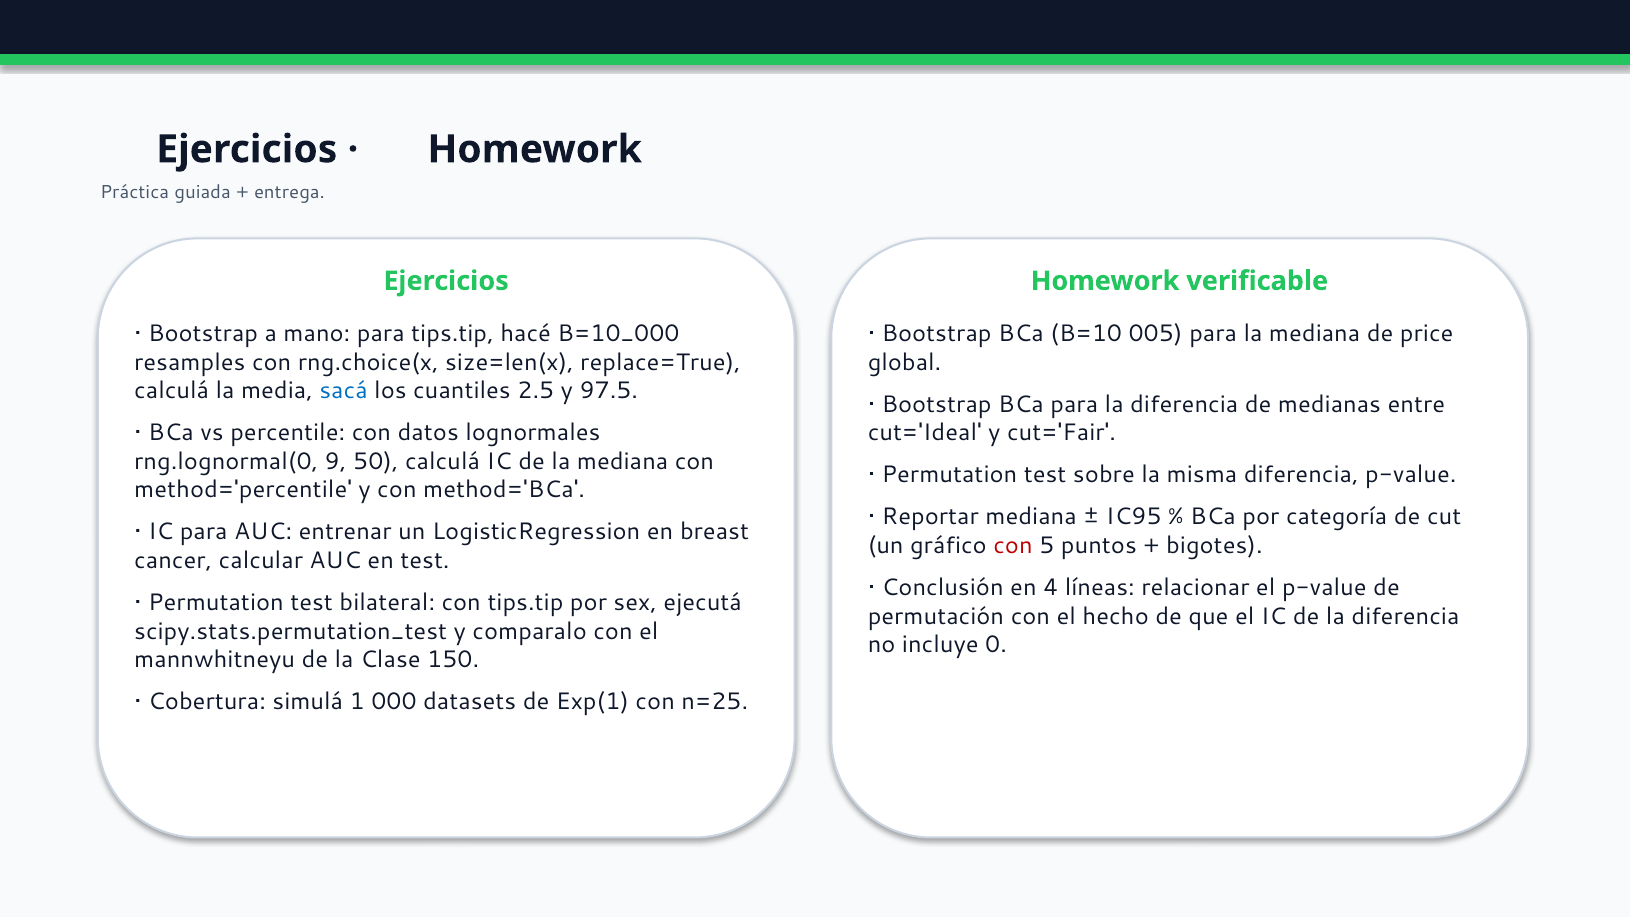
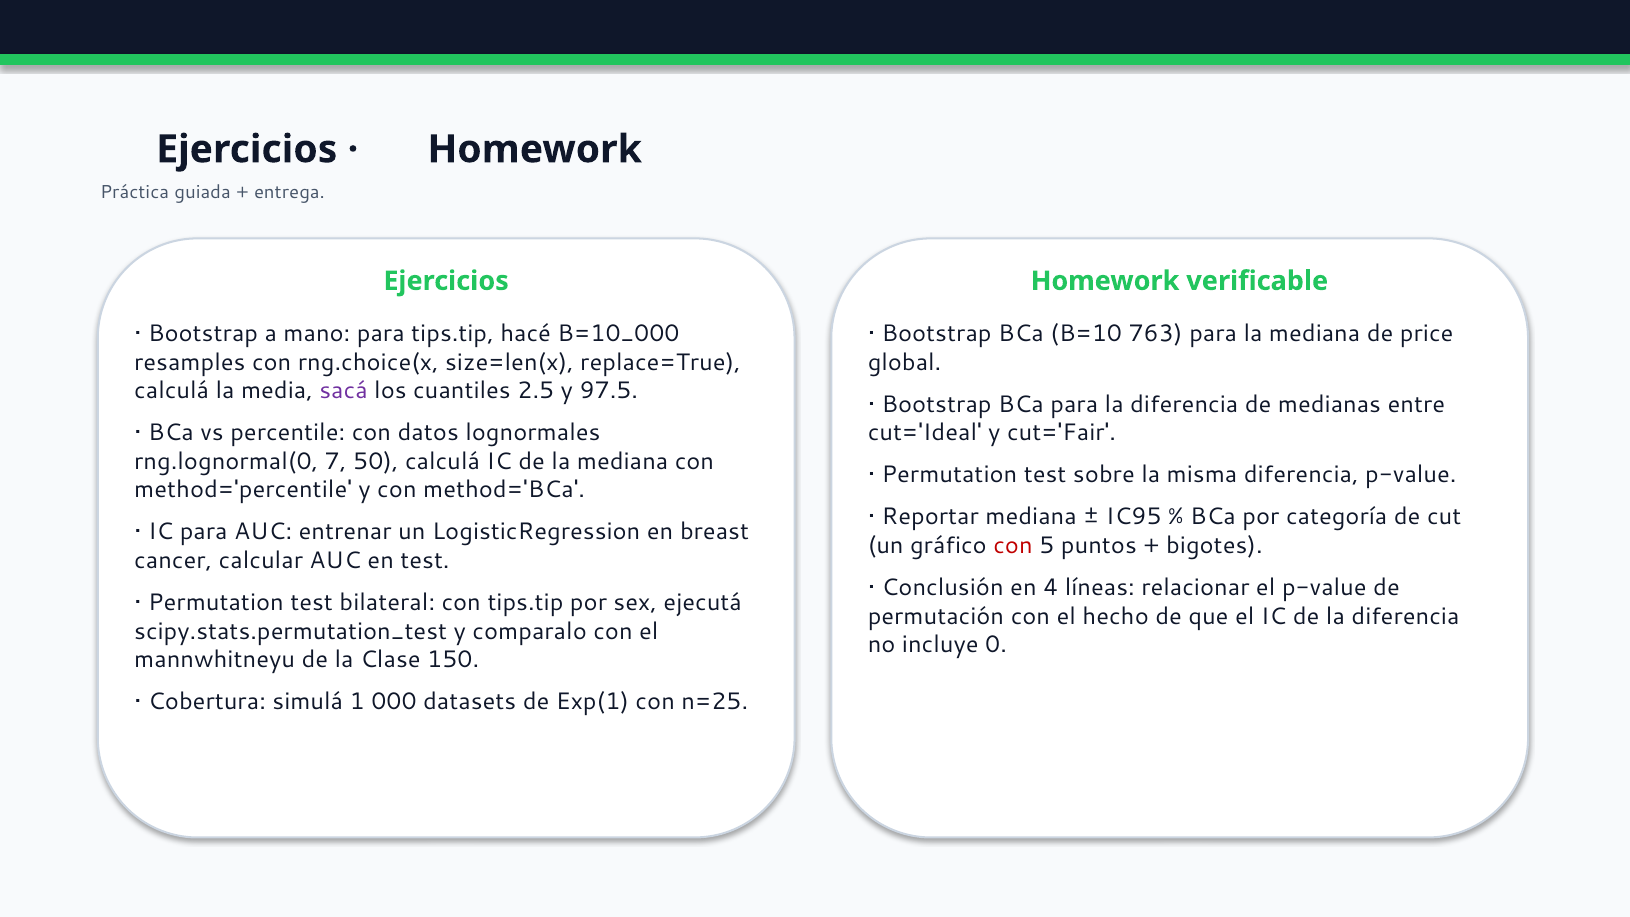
005: 005 -> 763
sacá colour: blue -> purple
9: 9 -> 7
